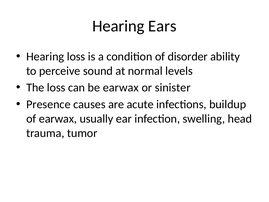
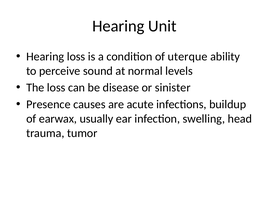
Ears: Ears -> Unit
disorder: disorder -> uterque
be earwax: earwax -> disease
